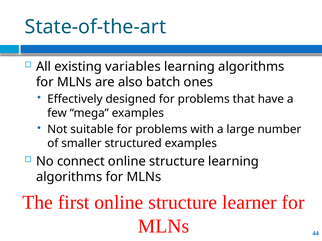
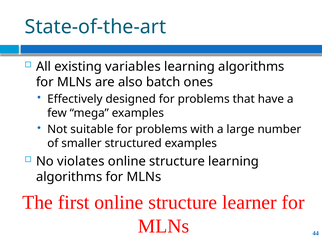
connect: connect -> violates
